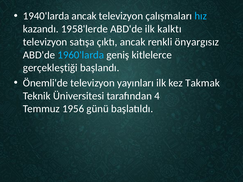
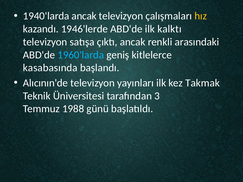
hız colour: light blue -> yellow
1958'lerde: 1958'lerde -> 1946'lerde
önyargısız: önyargısız -> arasındaki
gerçekleştiği: gerçekleştiği -> kasabasında
Önemli'de: Önemli'de -> Alıcının'de
4: 4 -> 3
1956: 1956 -> 1988
